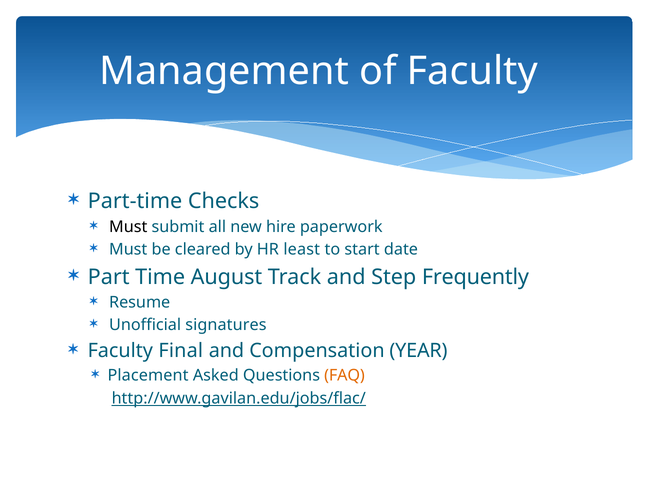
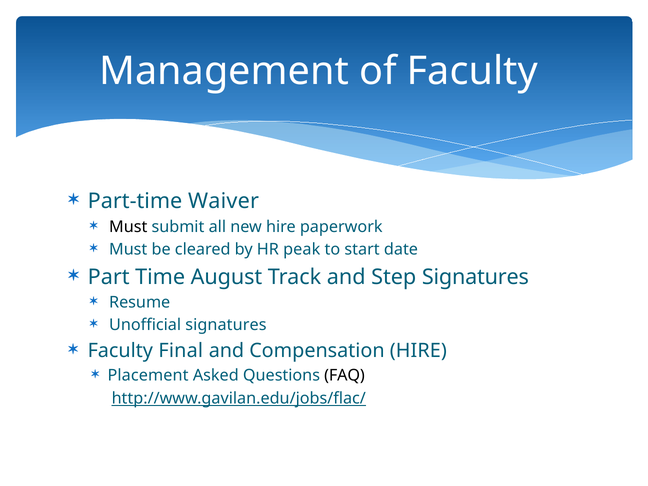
Checks: Checks -> Waiver
least: least -> peak
Step Frequently: Frequently -> Signatures
Compensation YEAR: YEAR -> HIRE
FAQ colour: orange -> black
